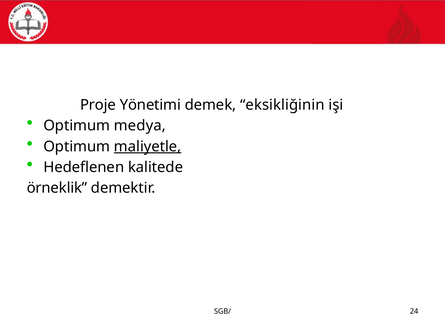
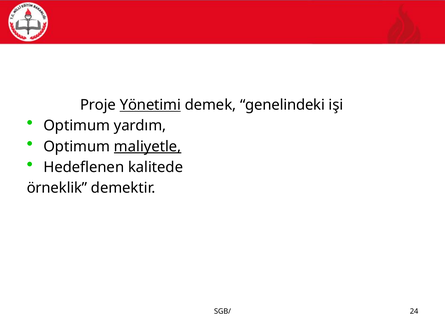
Yönetimi underline: none -> present
eksikliğinin: eksikliğinin -> genelindeki
medya: medya -> yardım
